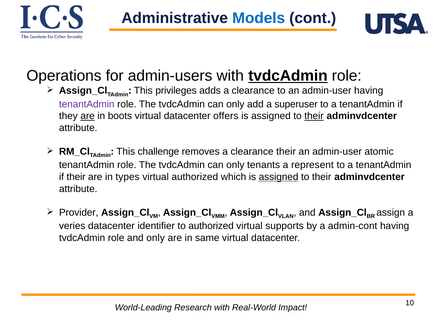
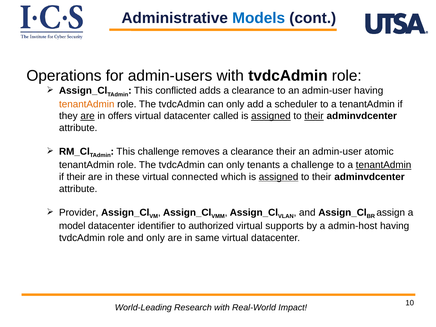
tvdcAdmin at (288, 76) underline: present -> none
privileges: privileges -> conflicted
tenantAdmin at (87, 104) colour: purple -> orange
superuser: superuser -> scheduler
boots: boots -> offers
offers: offers -> called
assigned at (271, 116) underline: none -> present
a represent: represent -> challenge
tenantAdmin at (384, 165) underline: none -> present
types: types -> these
virtual authorized: authorized -> connected
veries: veries -> model
admin-cont: admin-cont -> admin-host
